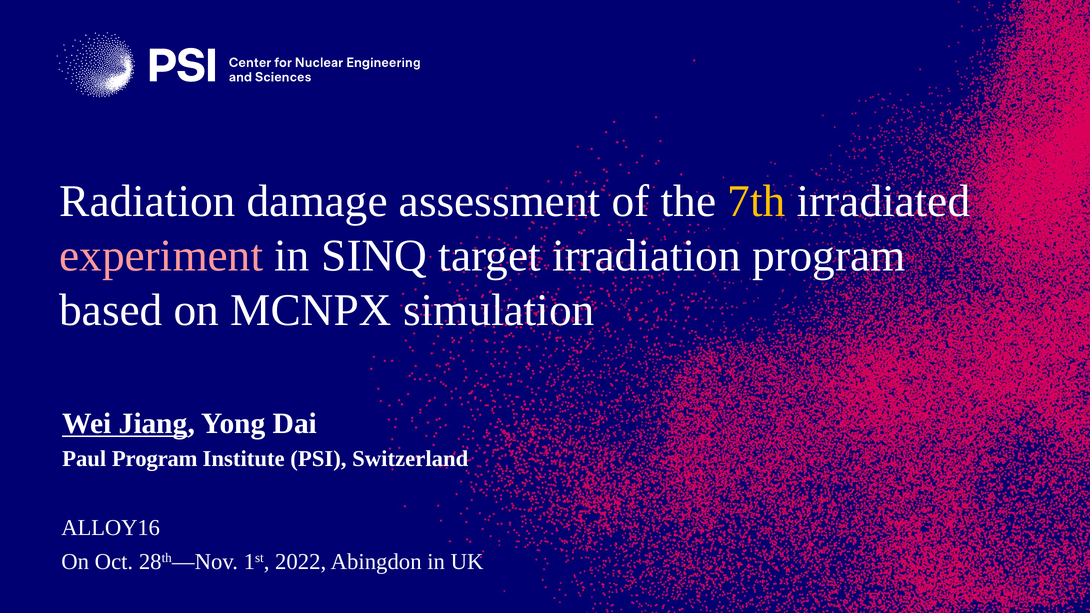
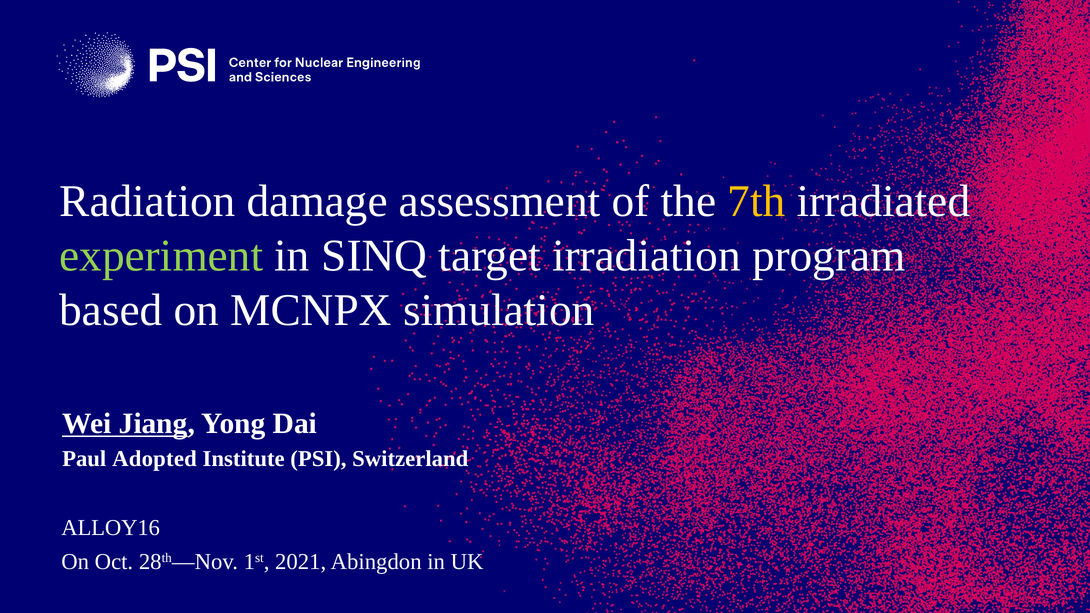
experiment colour: pink -> light green
Paul Program: Program -> Adopted
2022: 2022 -> 2021
